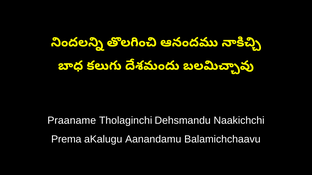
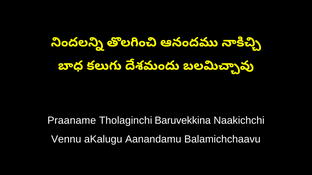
Dehsmandu: Dehsmandu -> Baruvekkina
Prema: Prema -> Vennu
